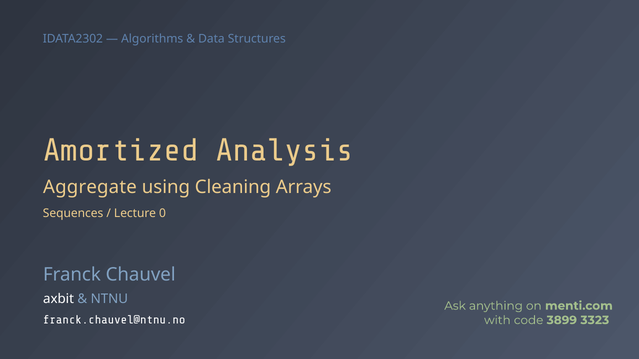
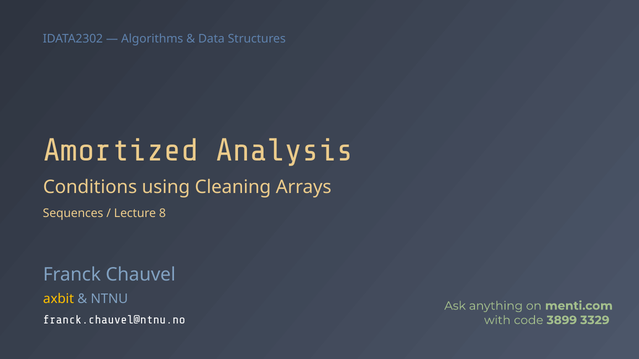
Aggregate: Aggregate -> Conditions
0: 0 -> 8
axbit colour: white -> yellow
3323: 3323 -> 3329
